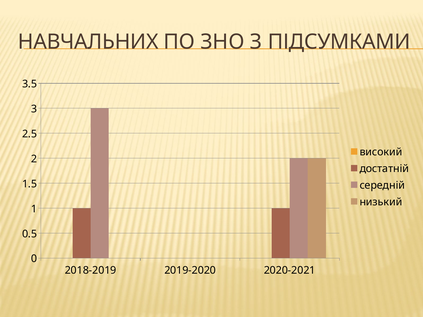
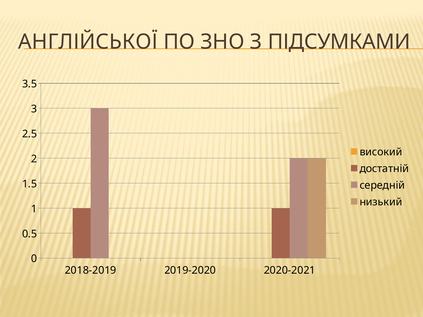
НАВЧАЛЬНИХ: НАВЧАЛЬНИХ -> АНГЛІЙСЬКОЇ
